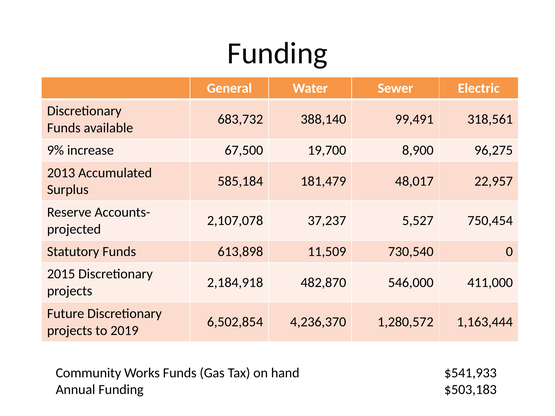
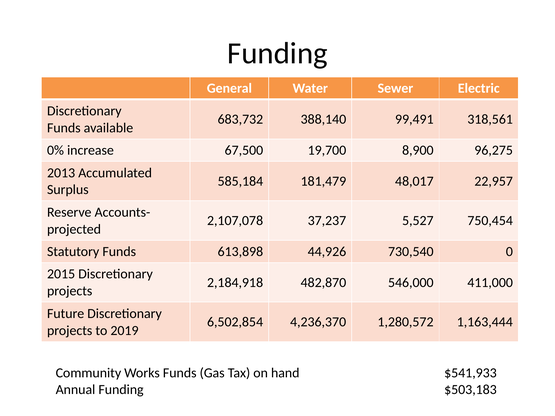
9%: 9% -> 0%
11,509: 11,509 -> 44,926
